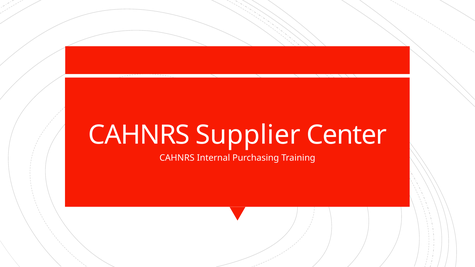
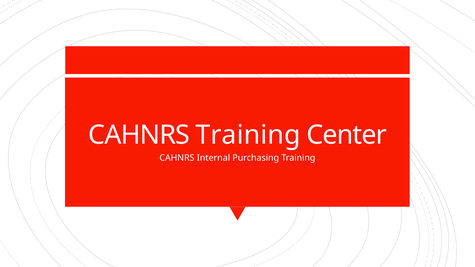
CAHNRS Supplier: Supplier -> Training
